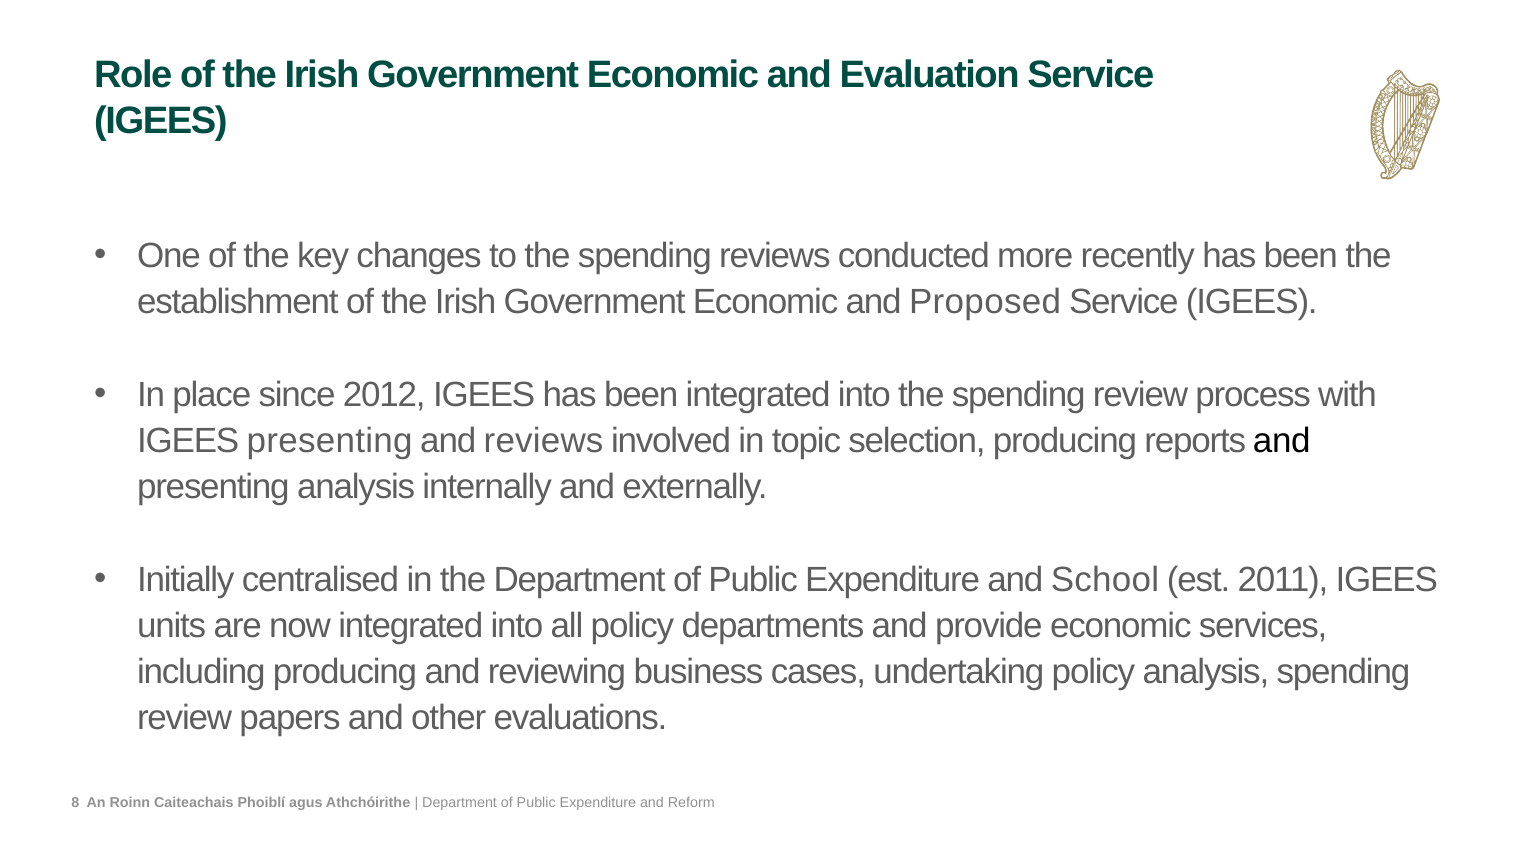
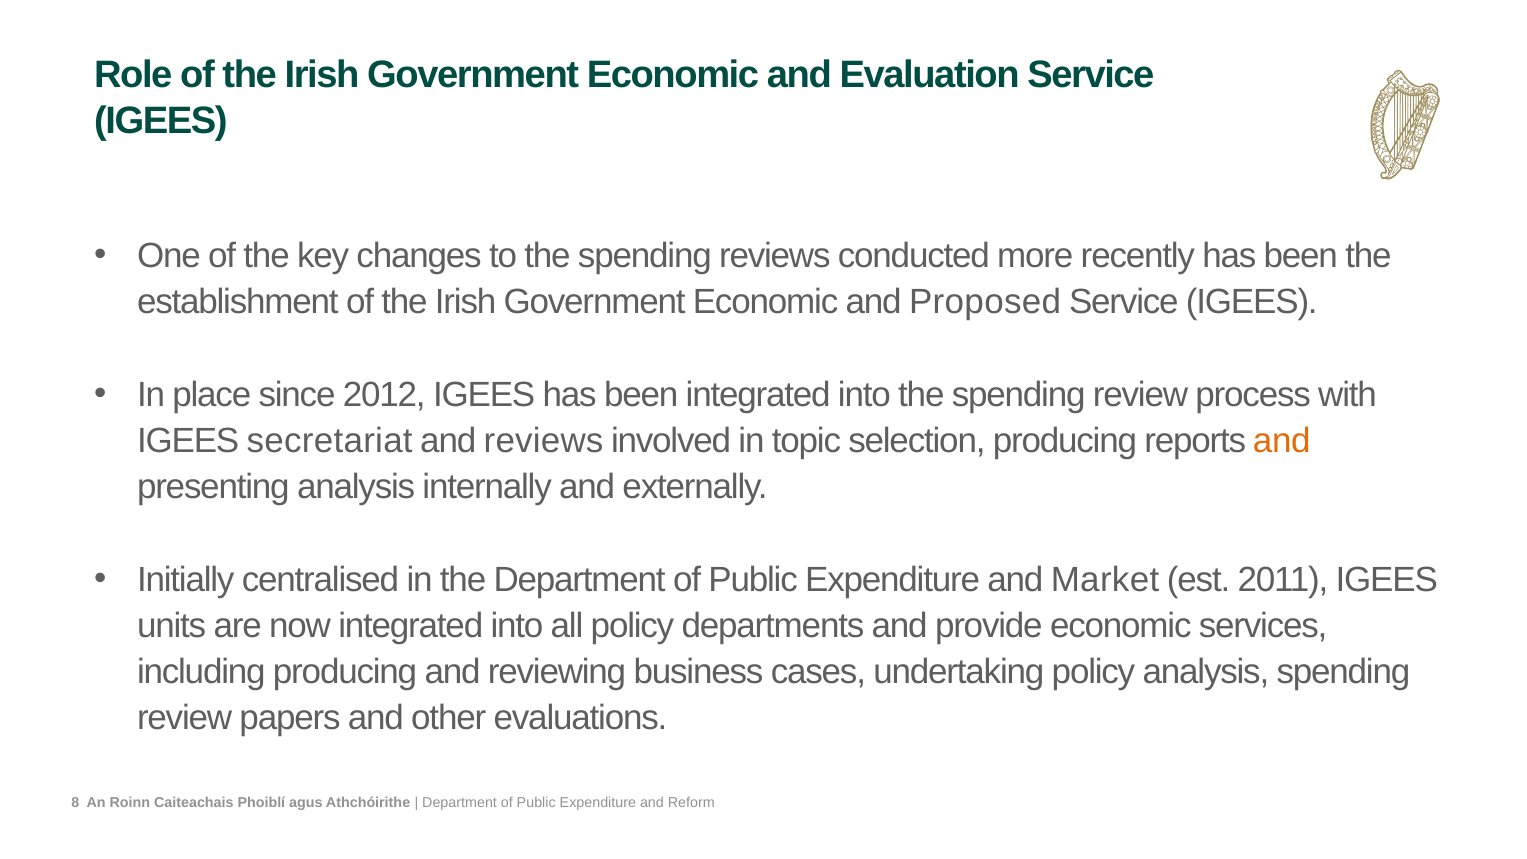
IGEES presenting: presenting -> secretariat
and at (1282, 441) colour: black -> orange
School: School -> Market
